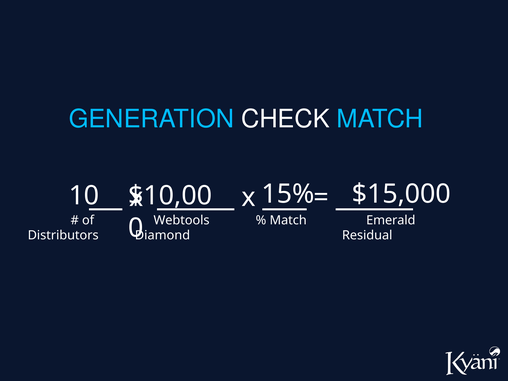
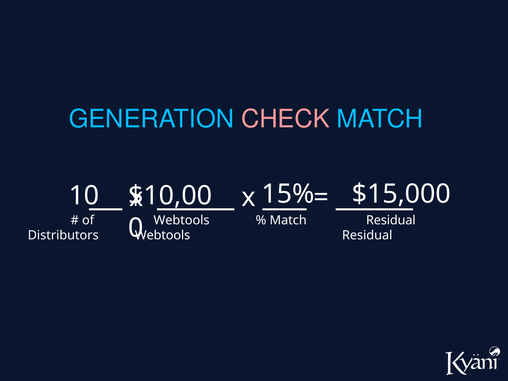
CHECK colour: white -> pink
Match Emerald: Emerald -> Residual
Distributors Diamond: Diamond -> Webtools
